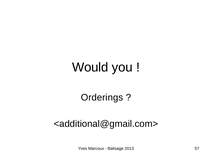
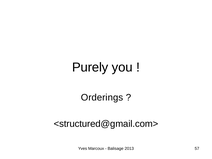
Would: Would -> Purely
<additional@gmail.com>: <additional@gmail.com> -> <structured@gmail.com>
